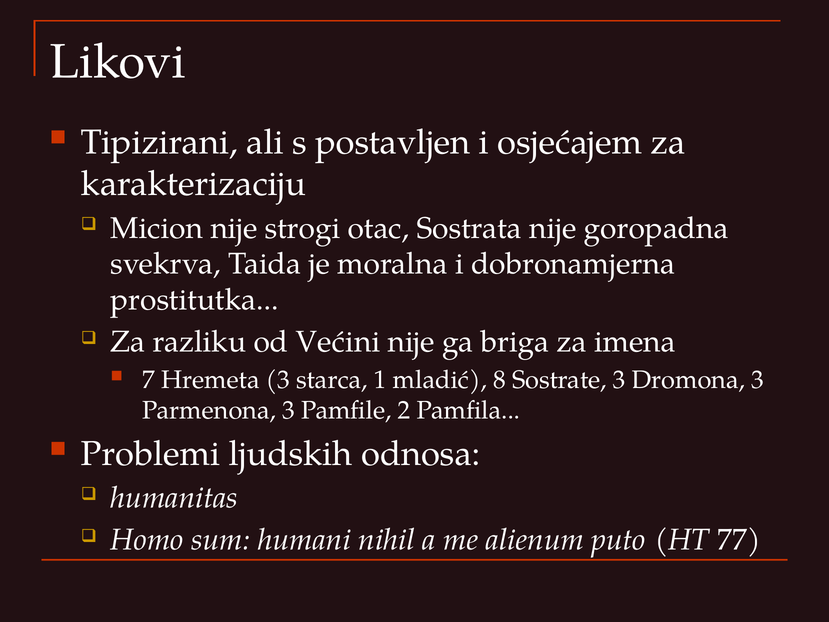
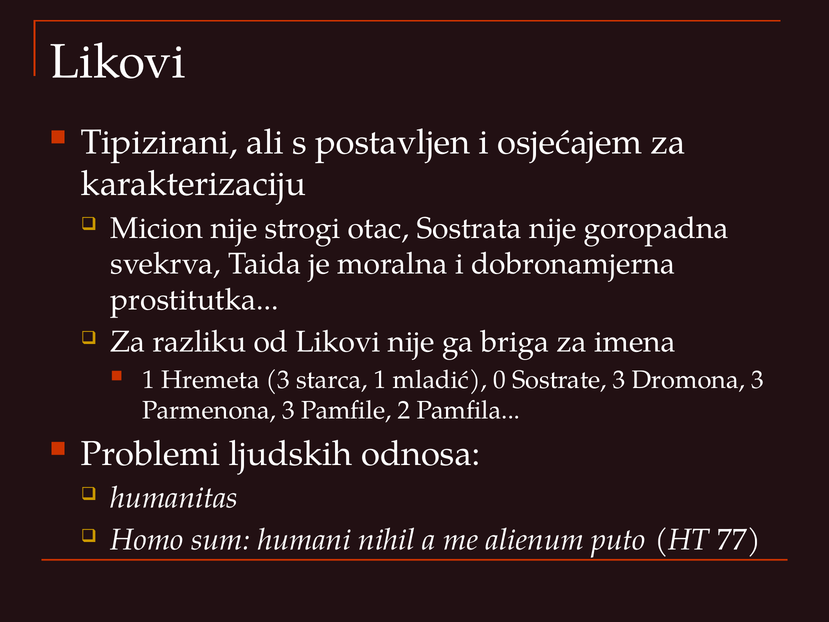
od Većini: Većini -> Likovi
7 at (149, 380): 7 -> 1
8: 8 -> 0
